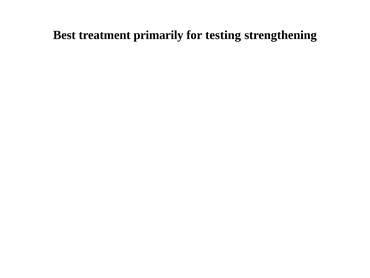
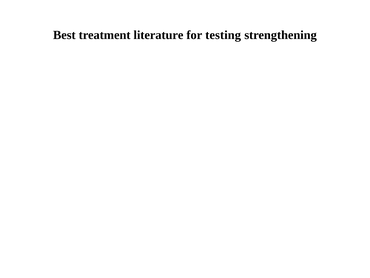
primarily: primarily -> literature
